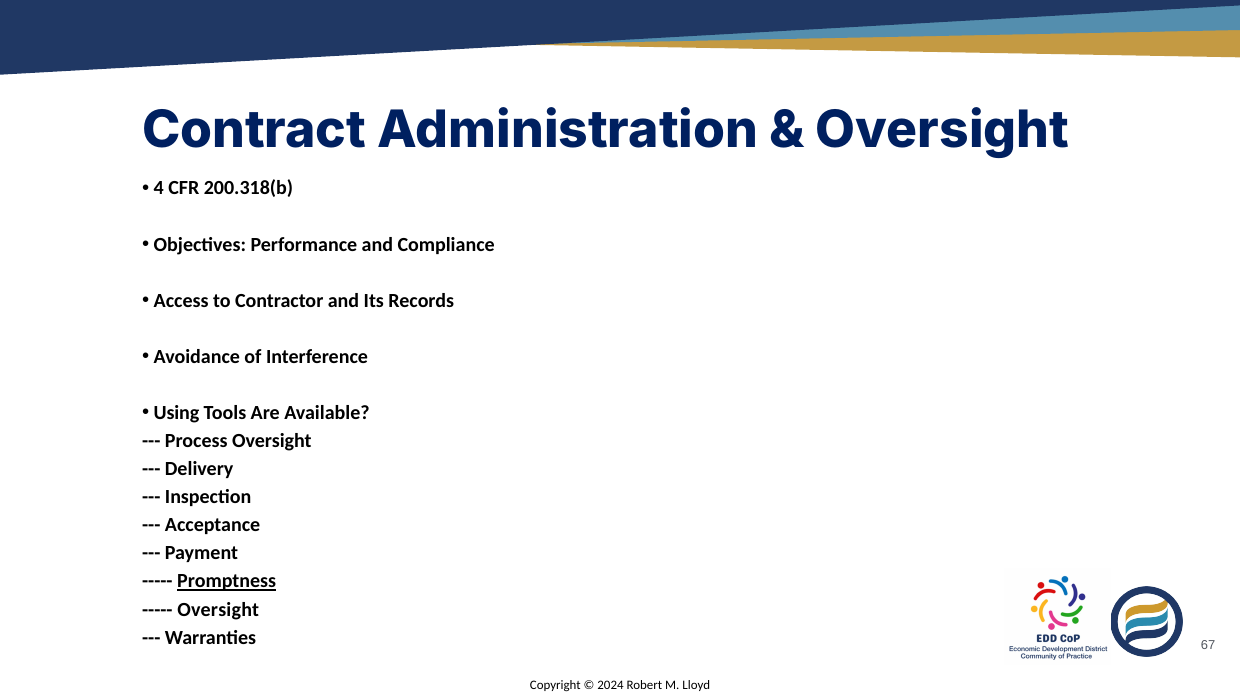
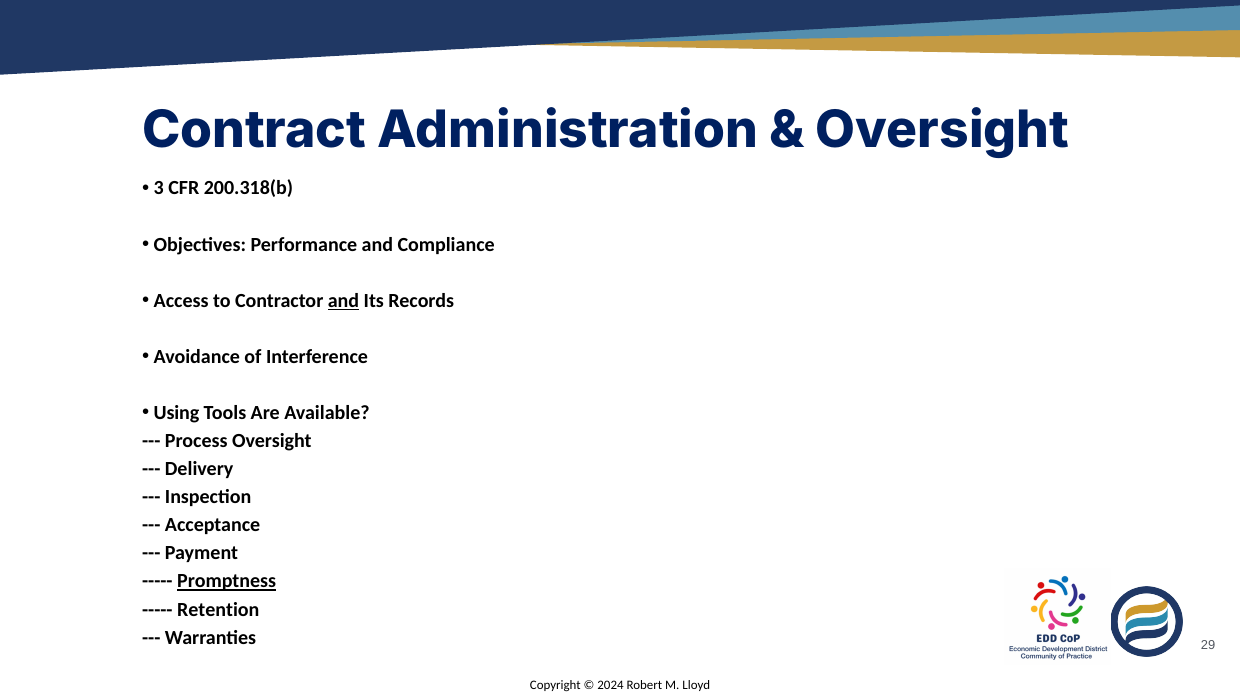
4: 4 -> 3
and at (344, 301) underline: none -> present
Oversight at (218, 610): Oversight -> Retention
67: 67 -> 29
